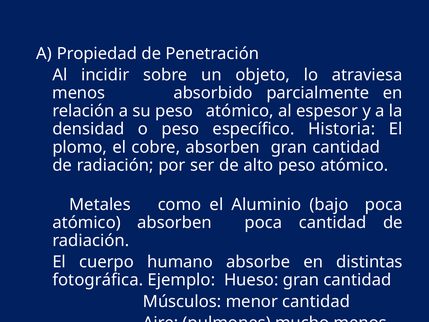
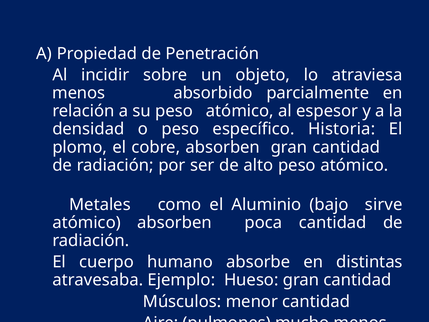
bajo poca: poca -> sirve
fotográfica: fotográfica -> atravesaba
